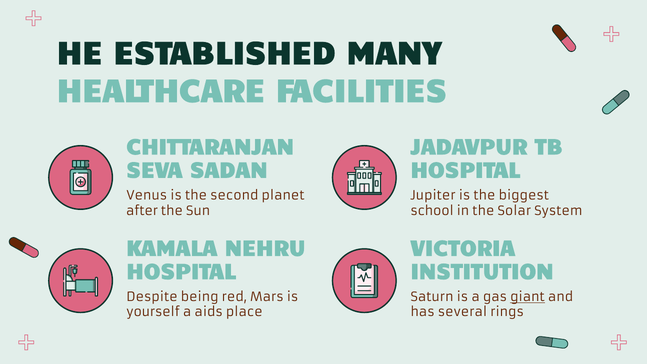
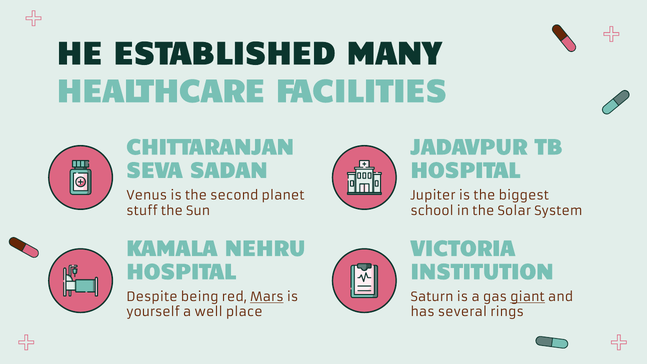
after: after -> stuff
Mars underline: none -> present
aids: aids -> well
